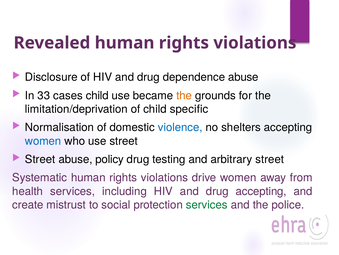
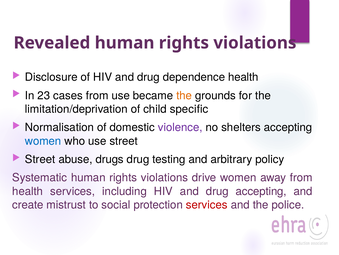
dependence abuse: abuse -> health
33: 33 -> 23
cases child: child -> from
violence colour: blue -> purple
policy: policy -> drugs
arbitrary street: street -> policy
services at (207, 204) colour: green -> red
